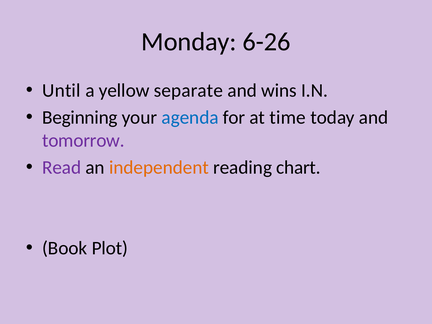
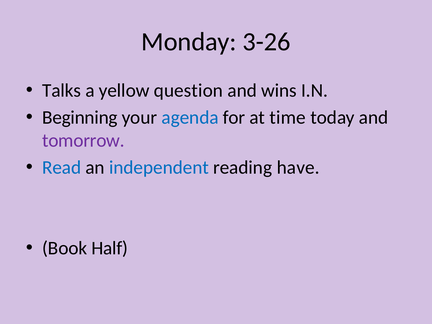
6-26: 6-26 -> 3-26
Until: Until -> Talks
separate: separate -> question
Read colour: purple -> blue
independent colour: orange -> blue
chart: chart -> have
Plot: Plot -> Half
